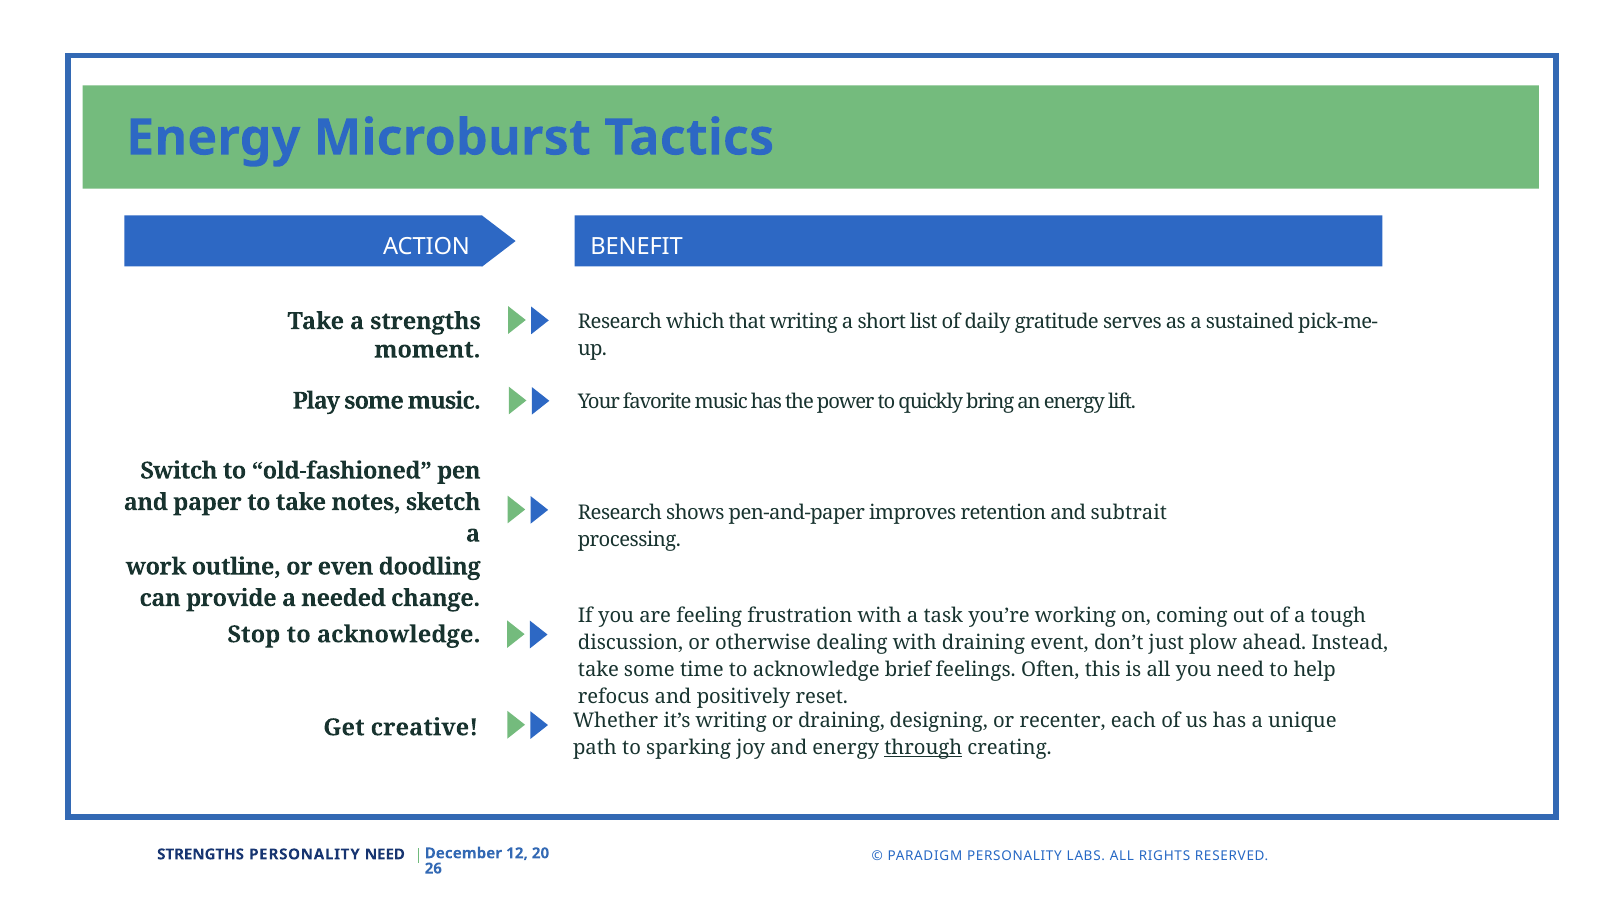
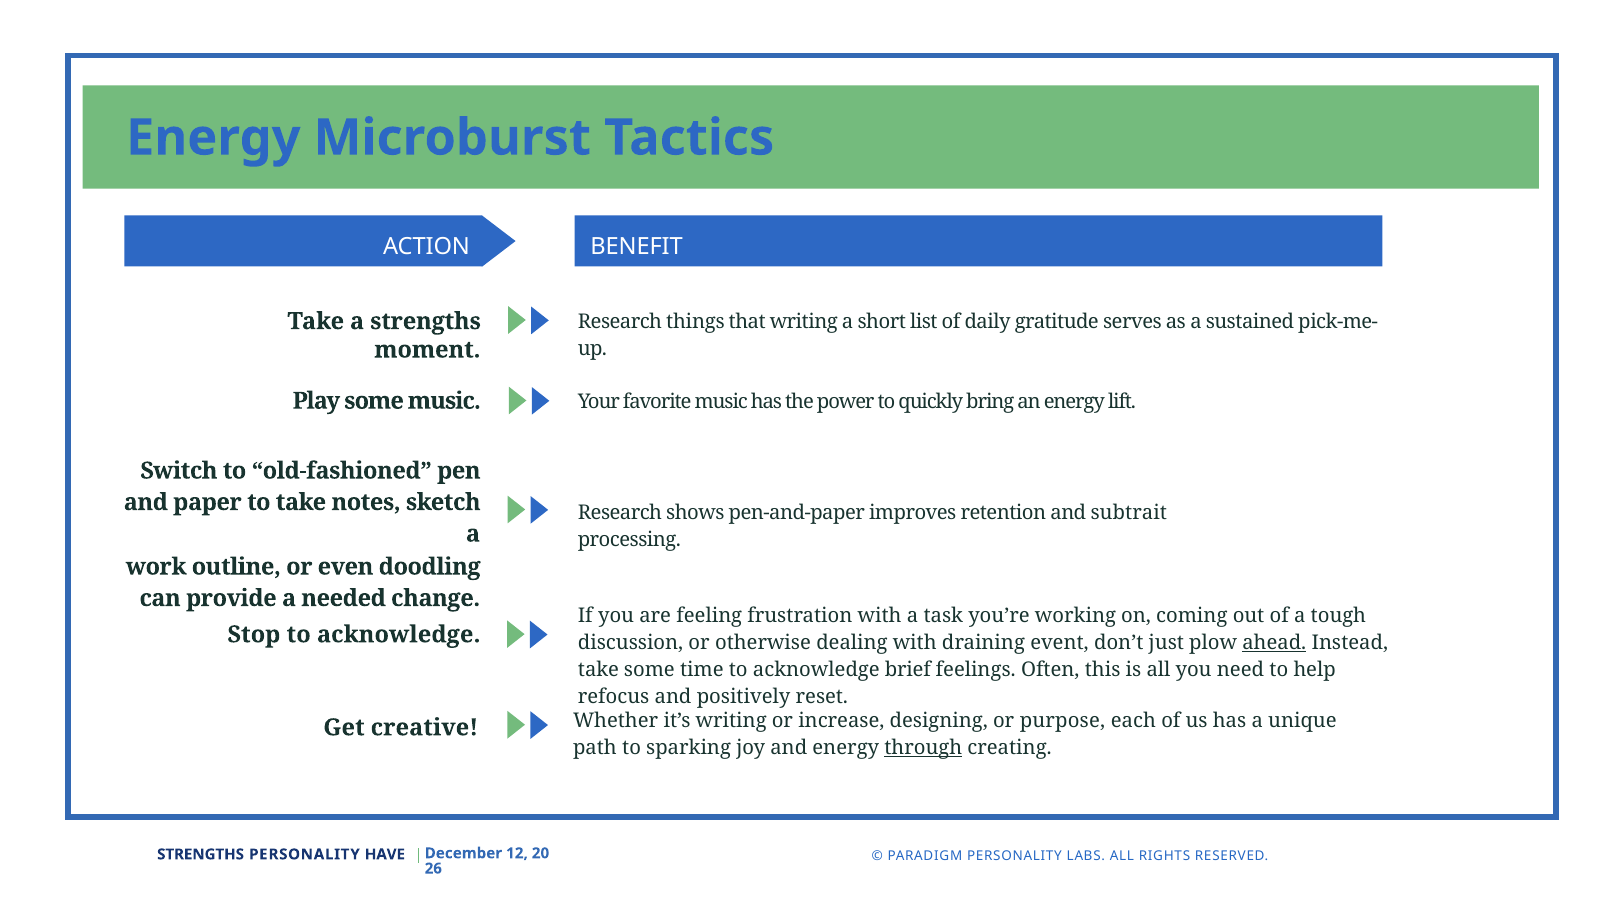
which: which -> things
ahead underline: none -> present
or draining: draining -> increase
recenter: recenter -> purpose
PERSONALITY NEED: NEED -> HAVE
